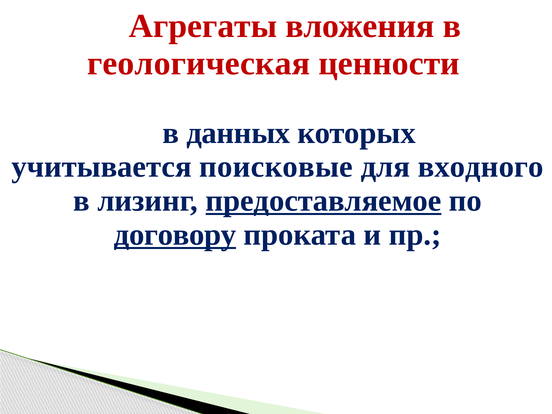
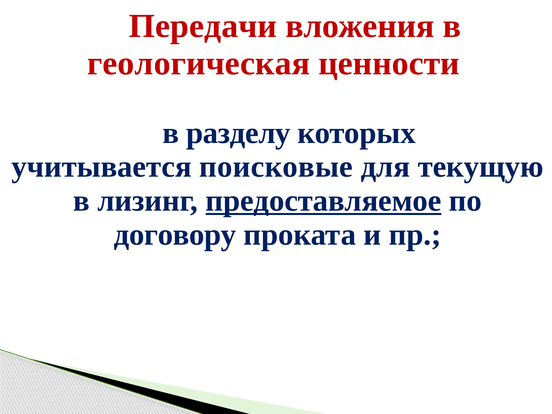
Агрегаты: Агрегаты -> Передачи
данных: данных -> разделу
входного: входного -> текущую
договору underline: present -> none
